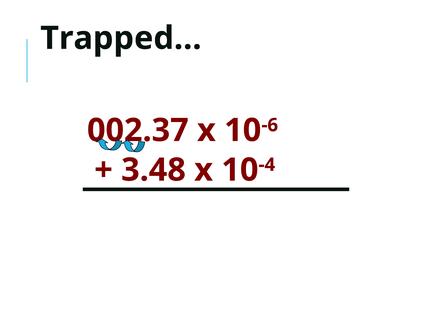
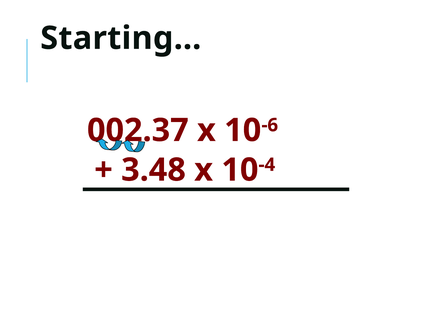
Trapped…: Trapped… -> Starting…
